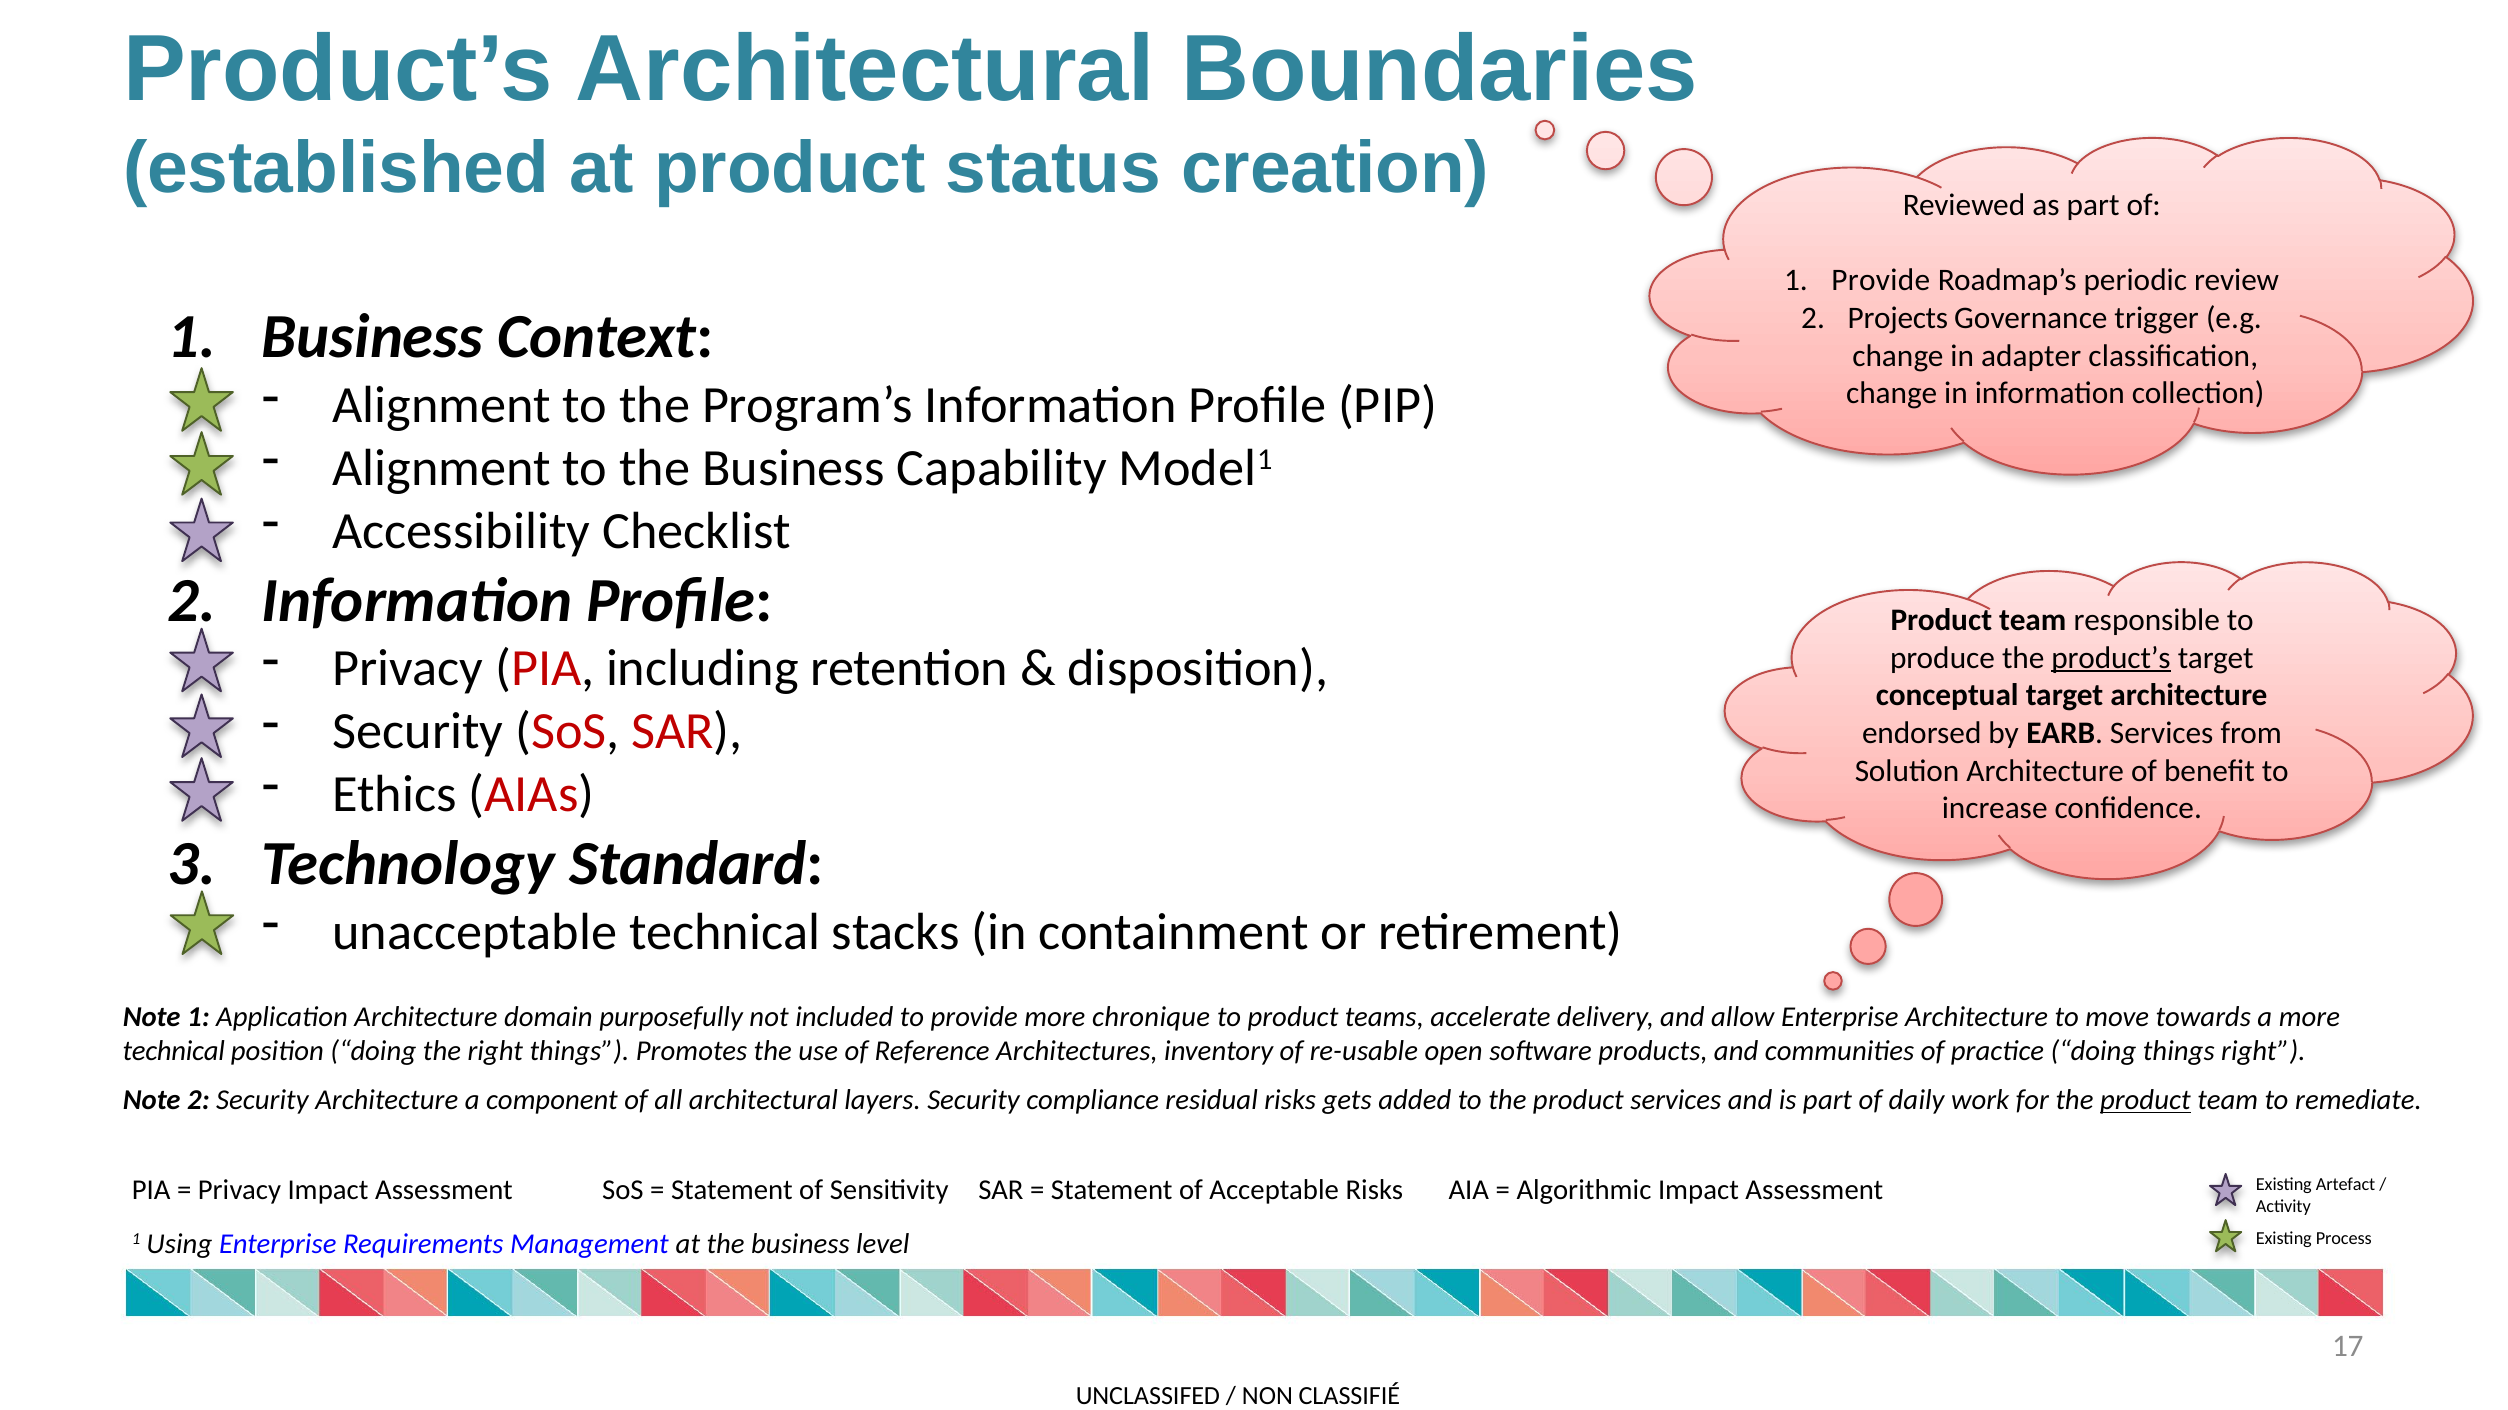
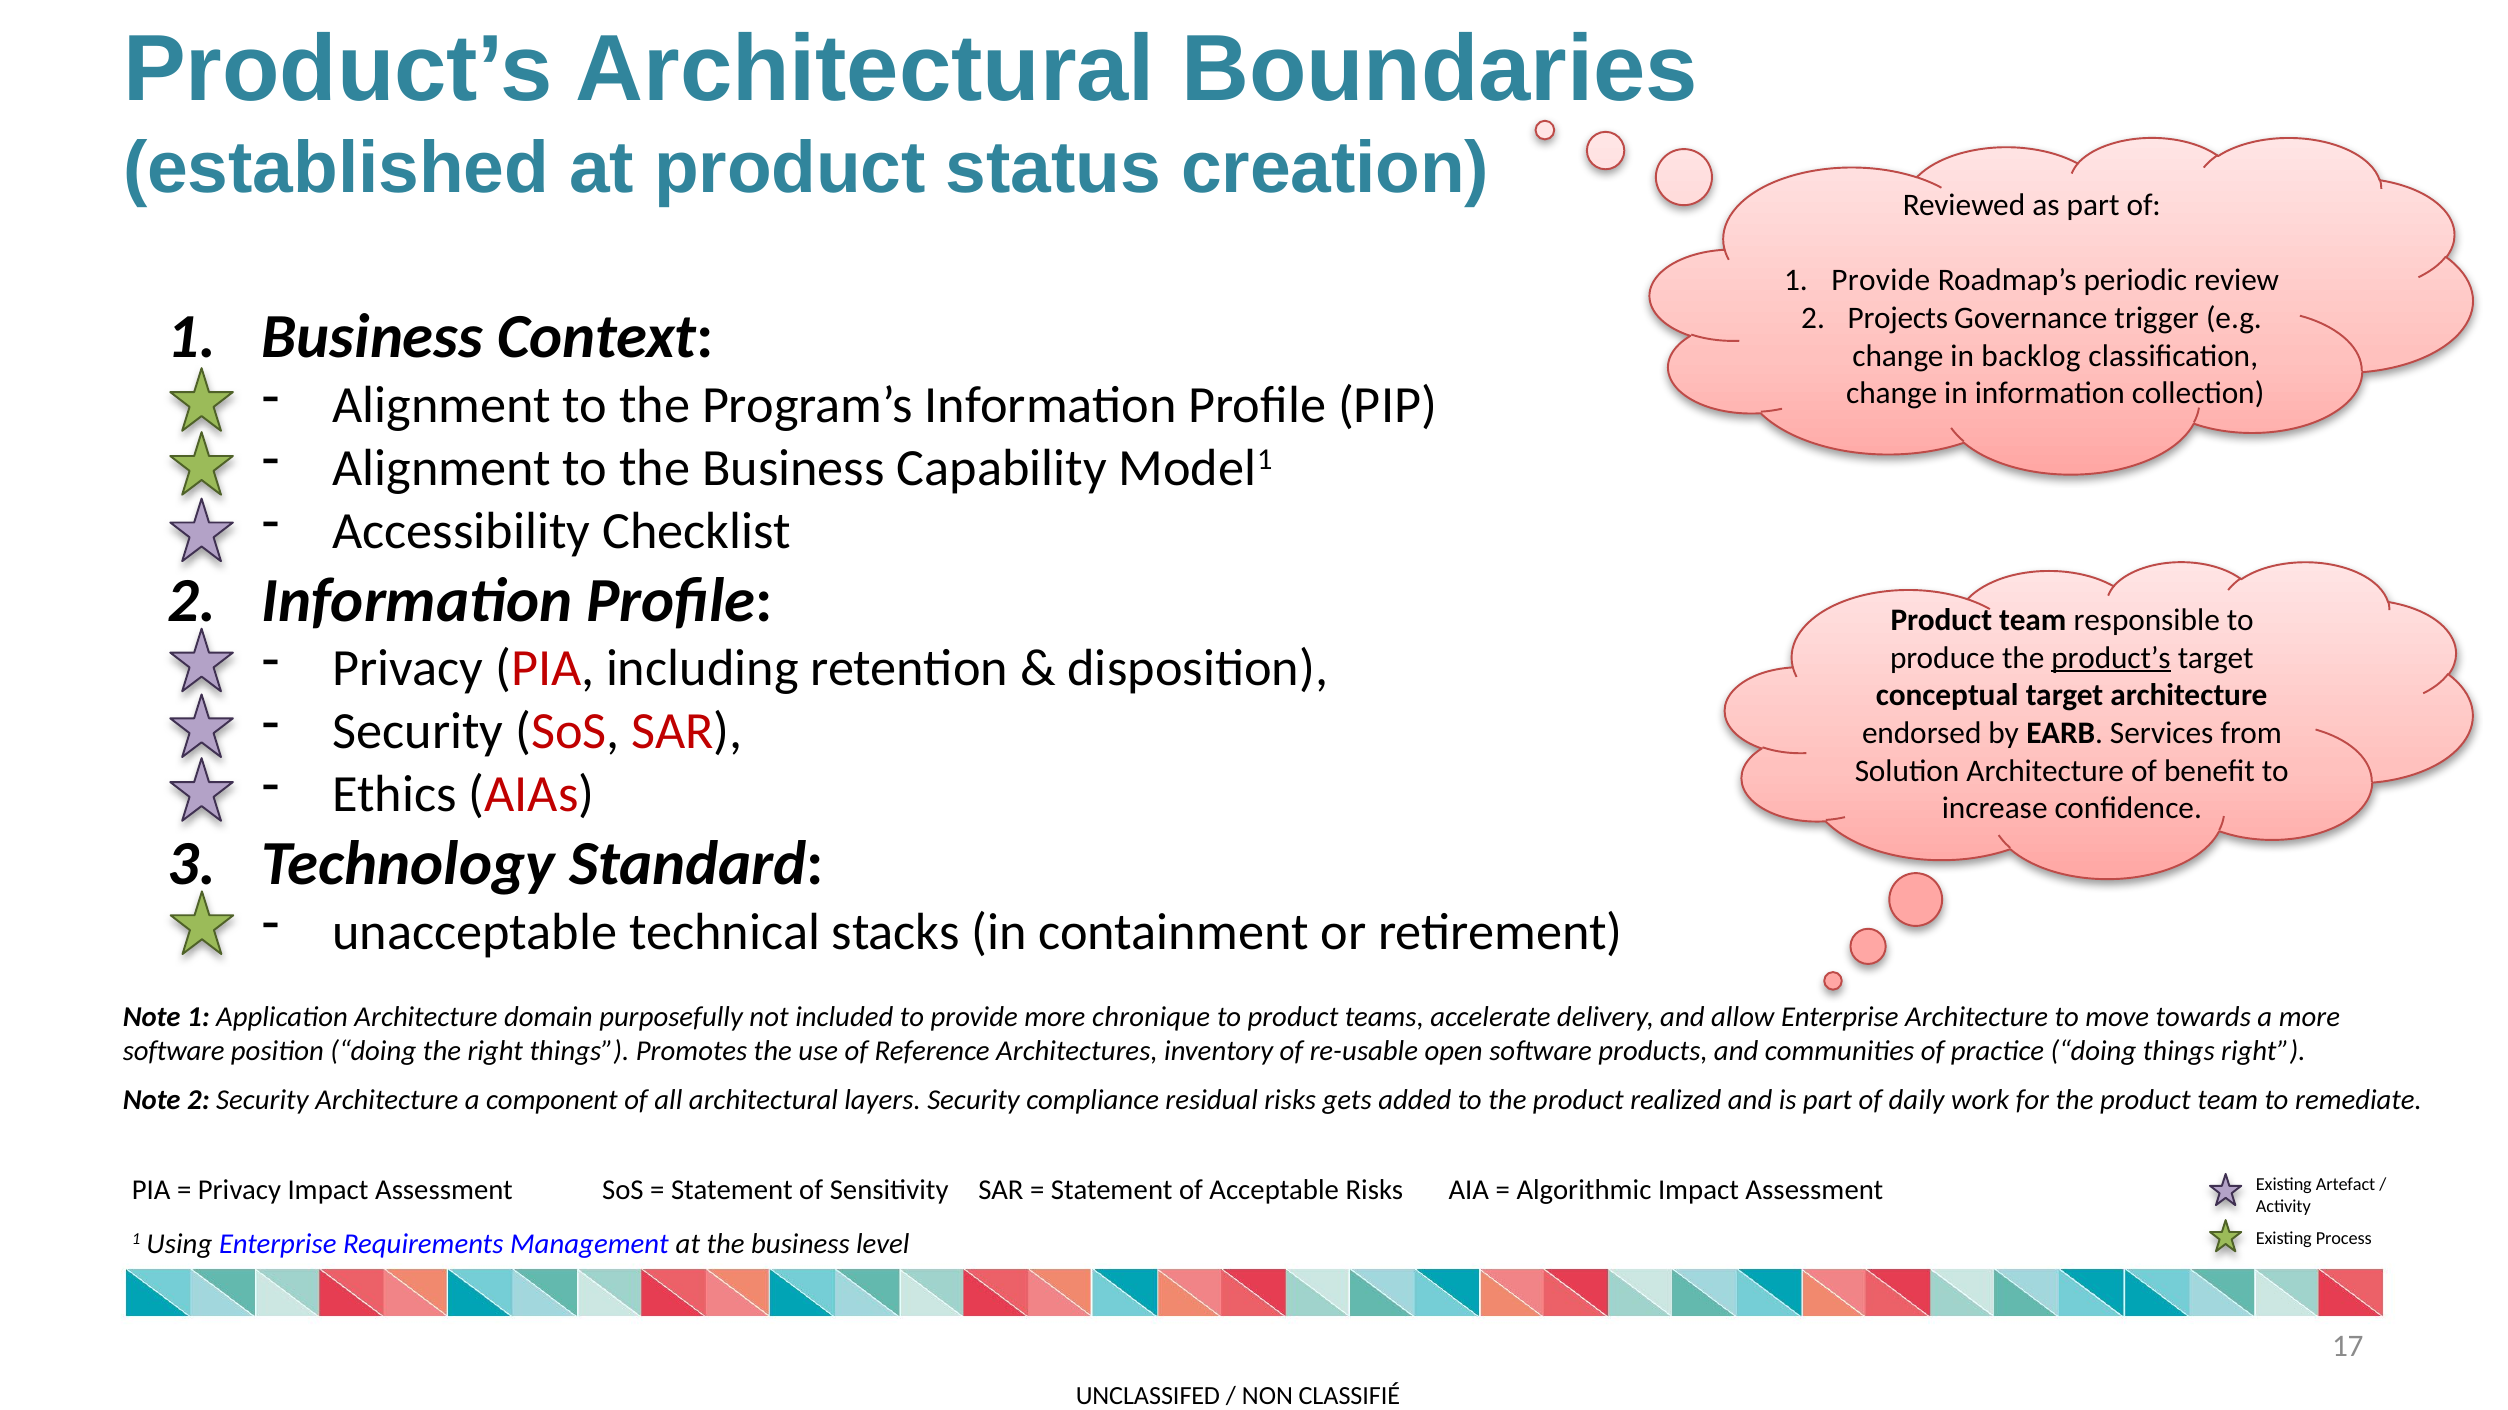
adapter: adapter -> backlog
technical at (174, 1052): technical -> software
product services: services -> realized
product at (2145, 1101) underline: present -> none
